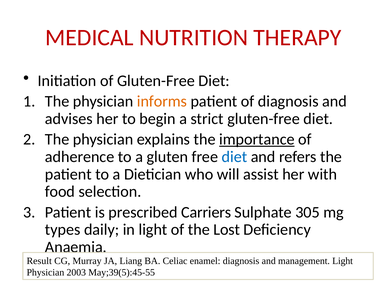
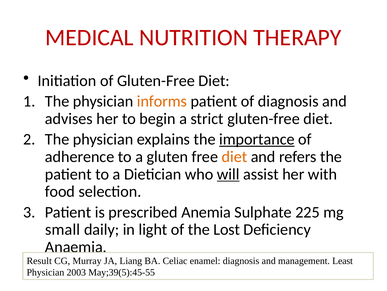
diet at (234, 156) colour: blue -> orange
will underline: none -> present
Carriers: Carriers -> Anemia
305: 305 -> 225
types: types -> small
management Light: Light -> Least
